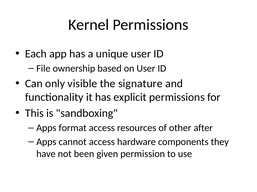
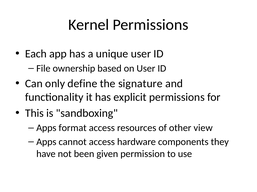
visible: visible -> define
after: after -> view
